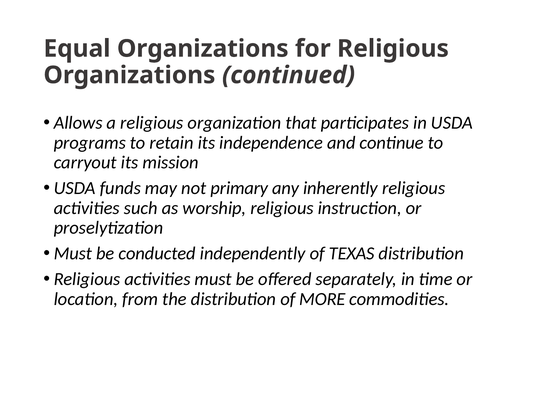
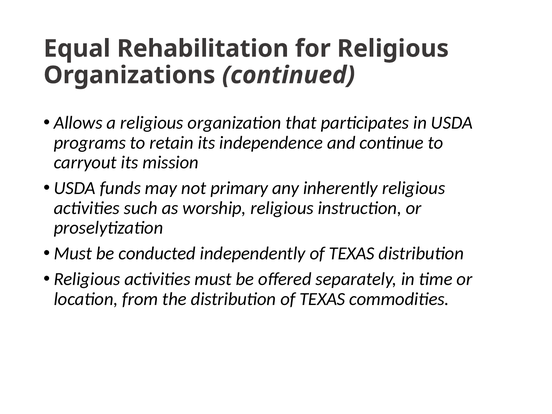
Equal Organizations: Organizations -> Rehabilitation
distribution of MORE: MORE -> TEXAS
